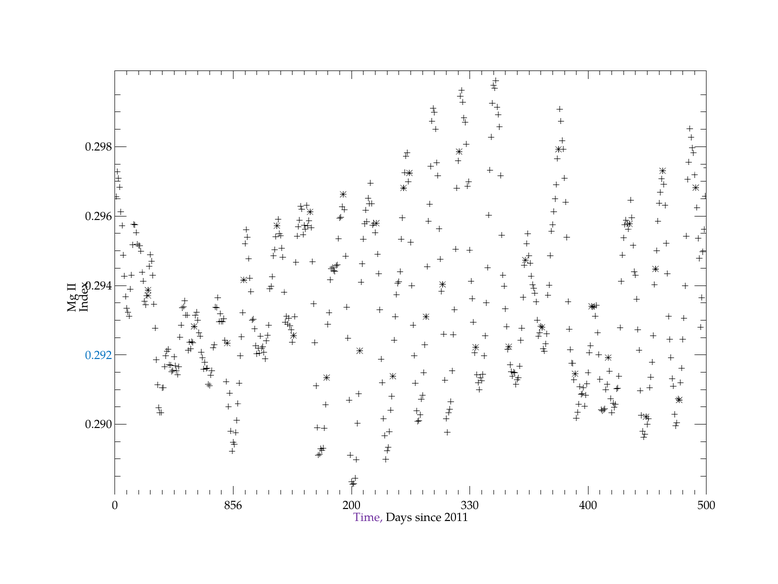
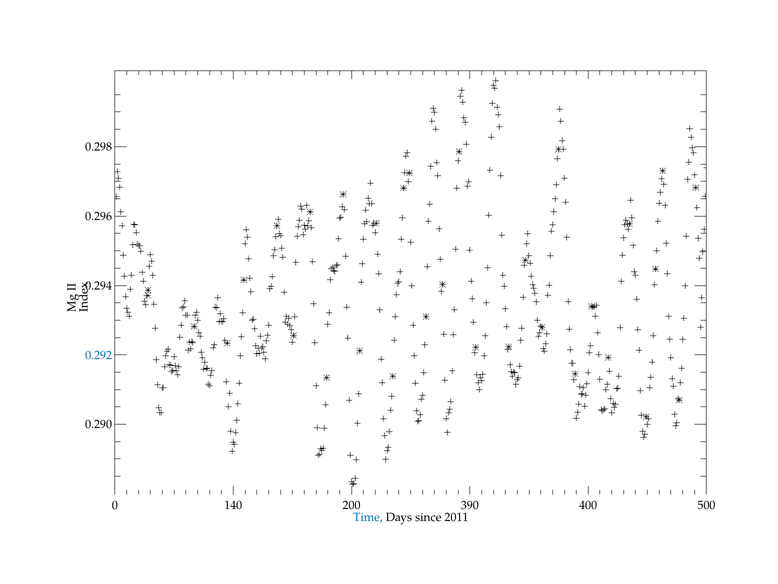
856: 856 -> 140
330: 330 -> 390
Time colour: purple -> blue
